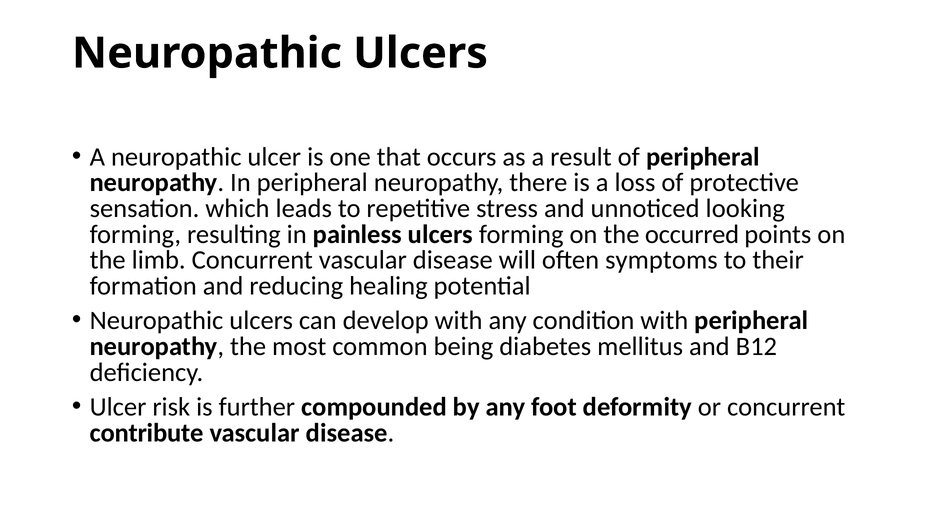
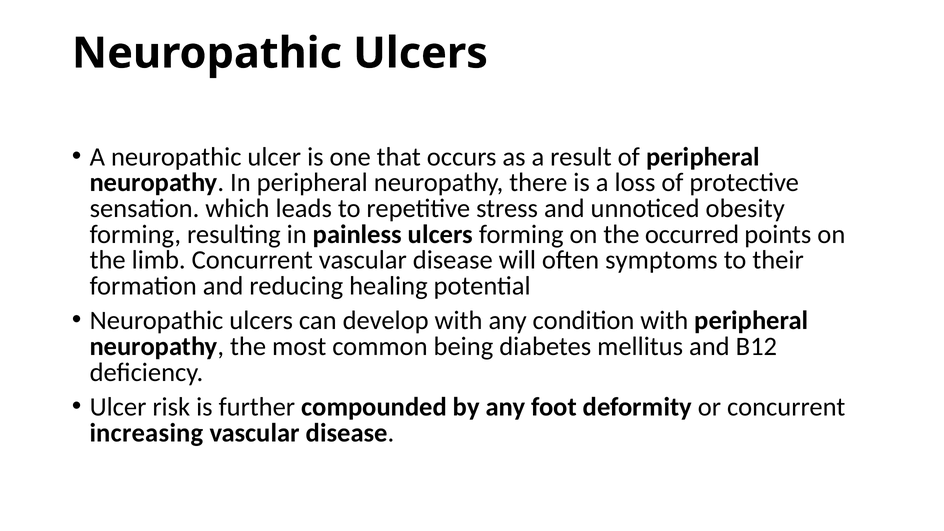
looking: looking -> obesity
contribute: contribute -> increasing
